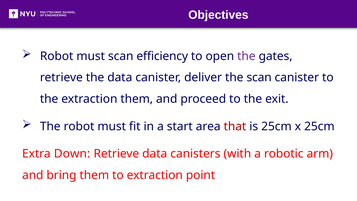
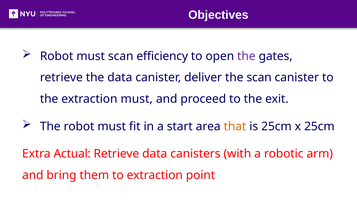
extraction them: them -> must
that colour: red -> orange
Down: Down -> Actual
